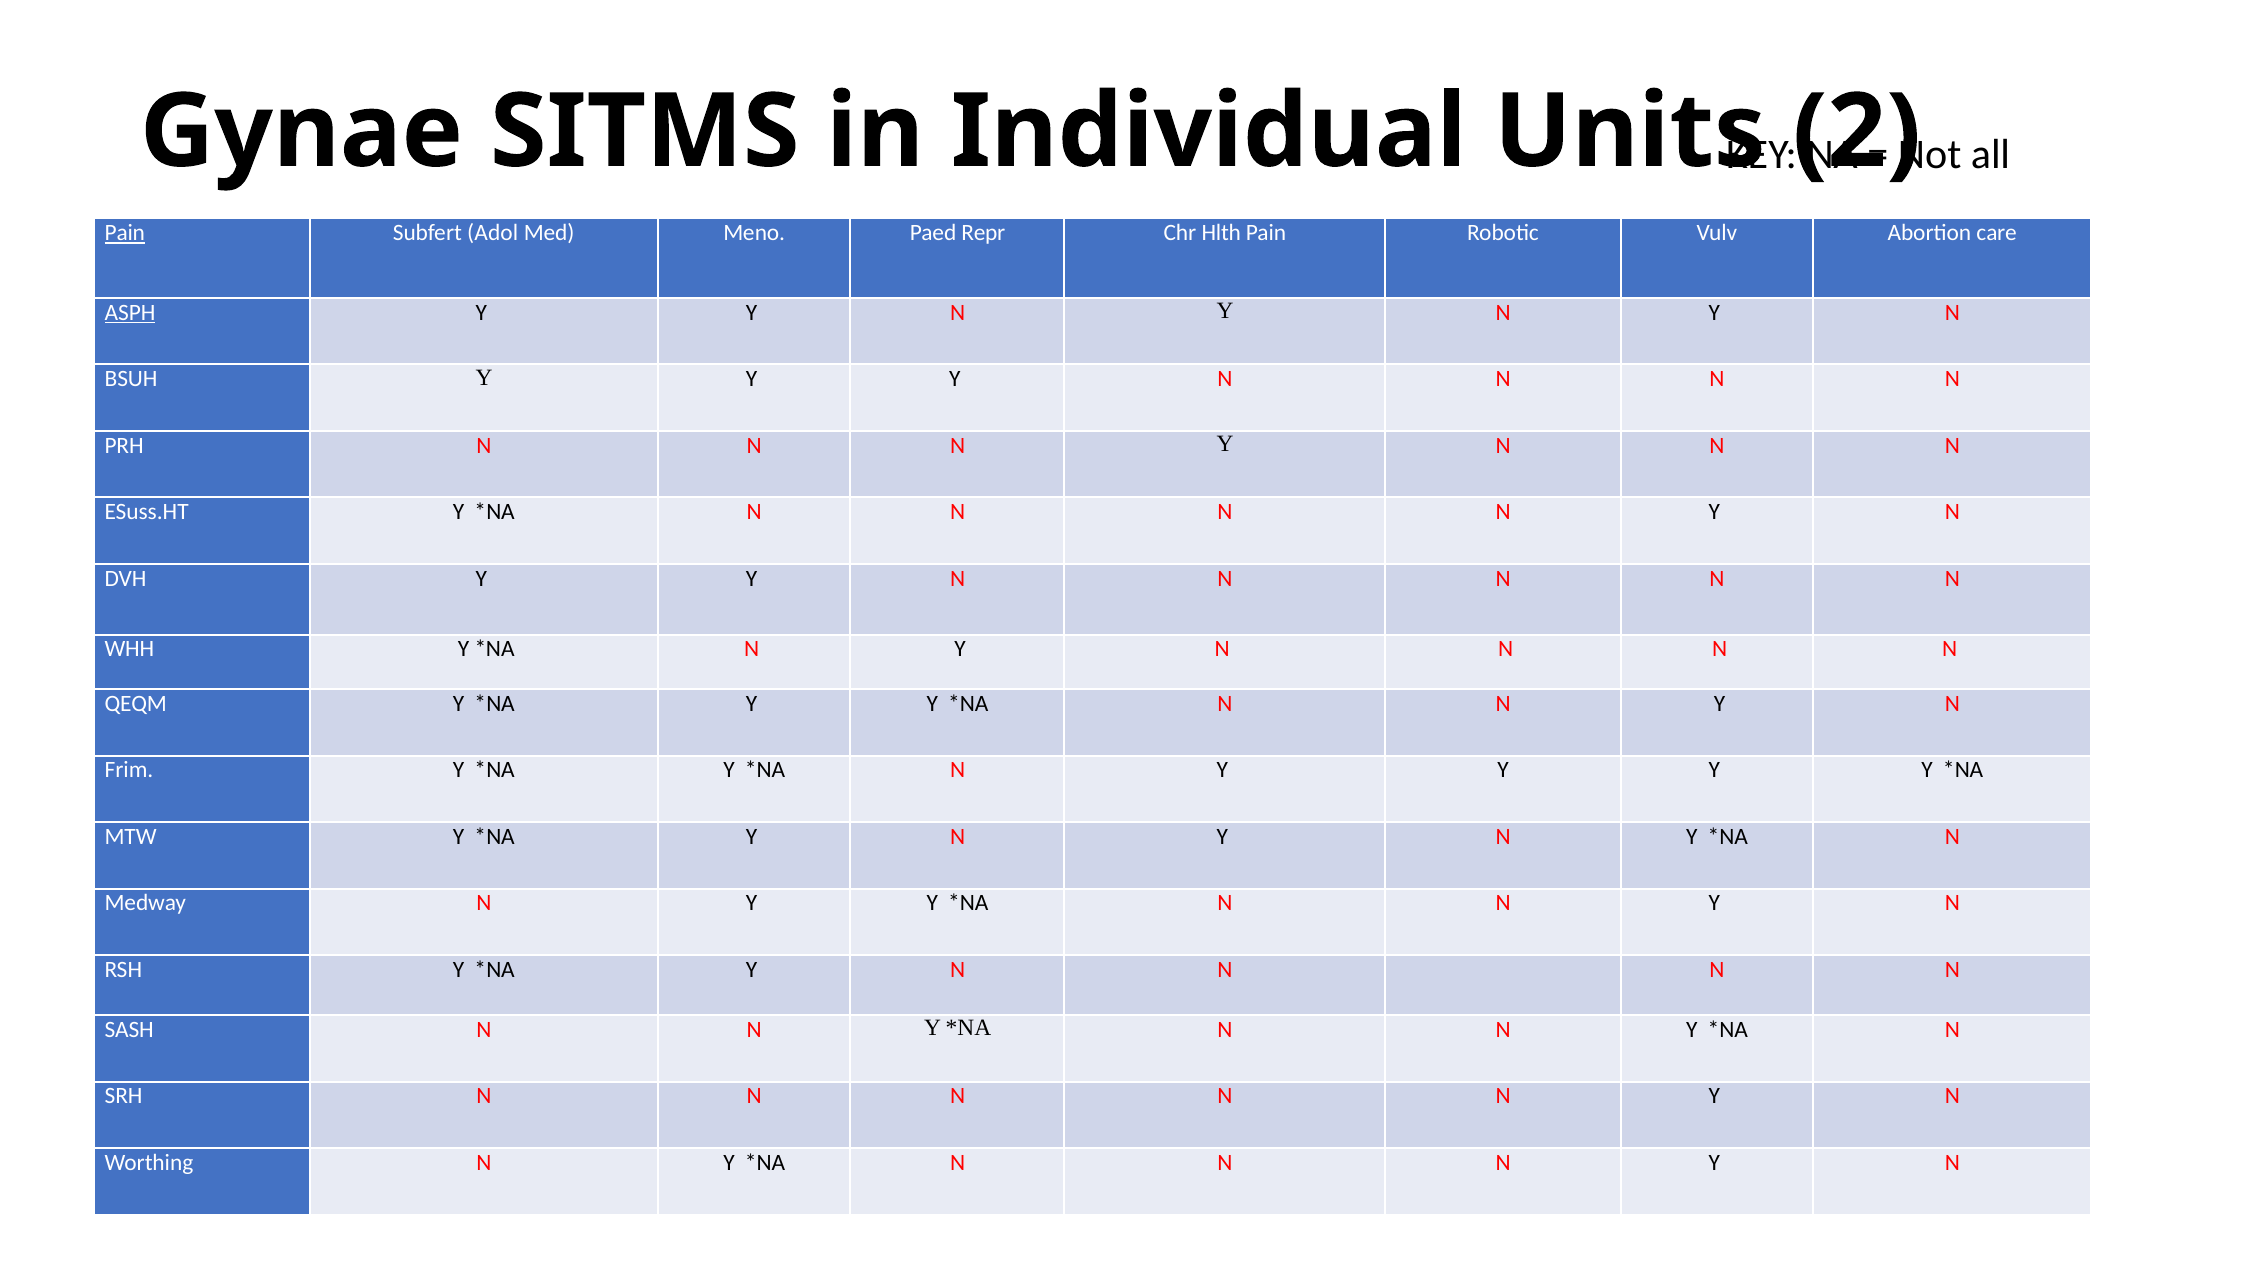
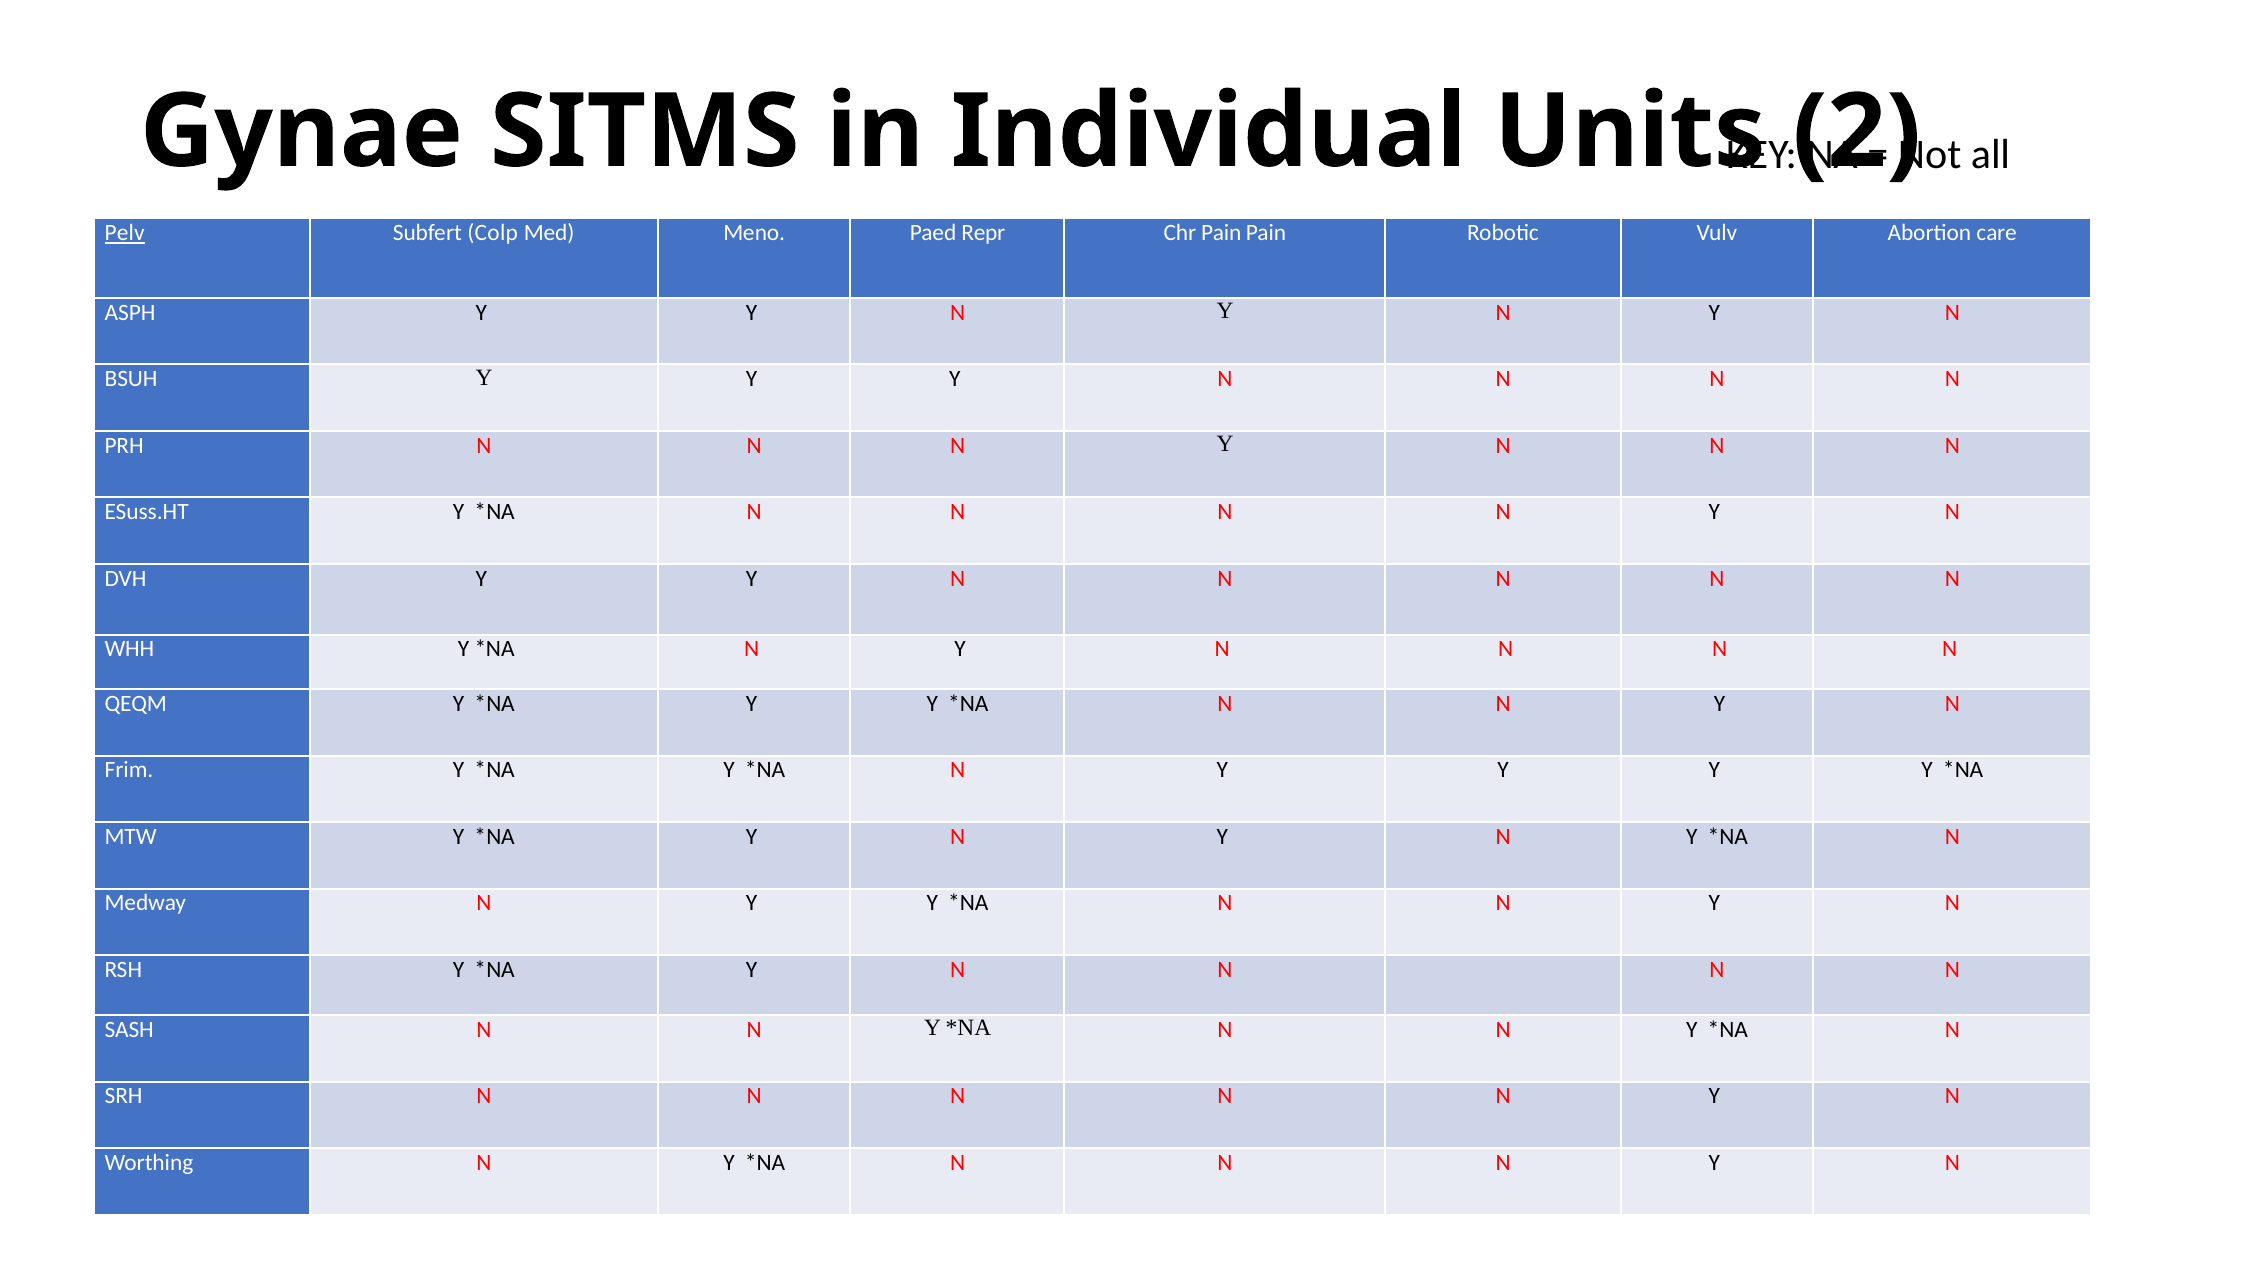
Pain at (125, 233): Pain -> Pelv
Adol: Adol -> Colp
Chr Hlth: Hlth -> Pain
ASPH underline: present -> none
